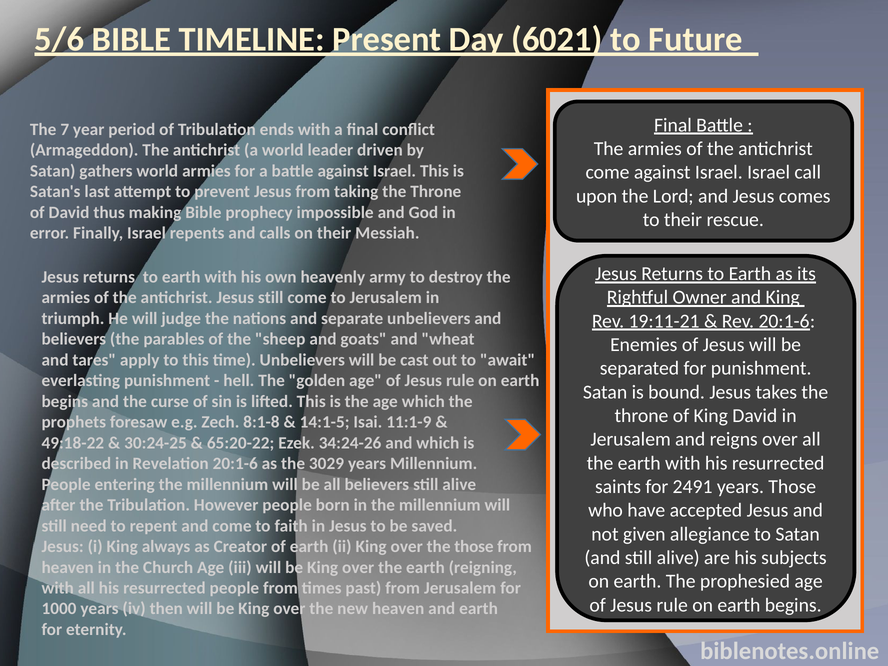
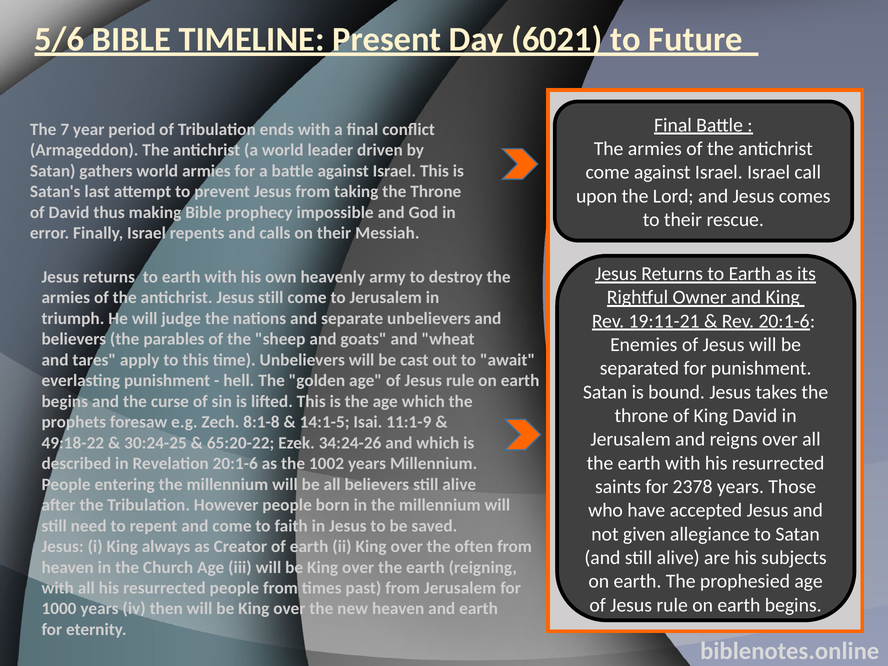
3029: 3029 -> 1002
2491: 2491 -> 2378
the those: those -> often
